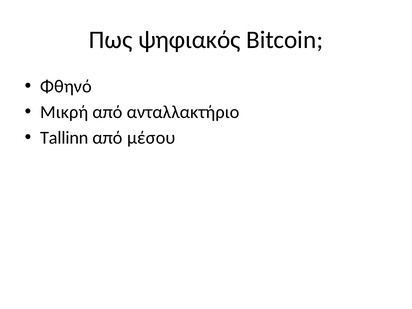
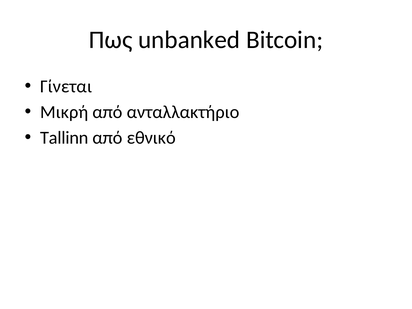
ψηφιακός: ψηφιακός -> unbanked
Φθηνό: Φθηνό -> Γίνεται
μέσου: μέσου -> εθνικό
